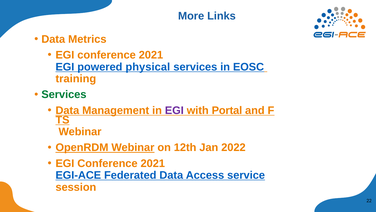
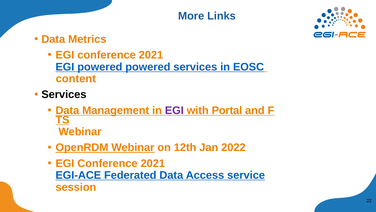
powered physical: physical -> powered
training: training -> content
Services at (64, 94) colour: green -> black
